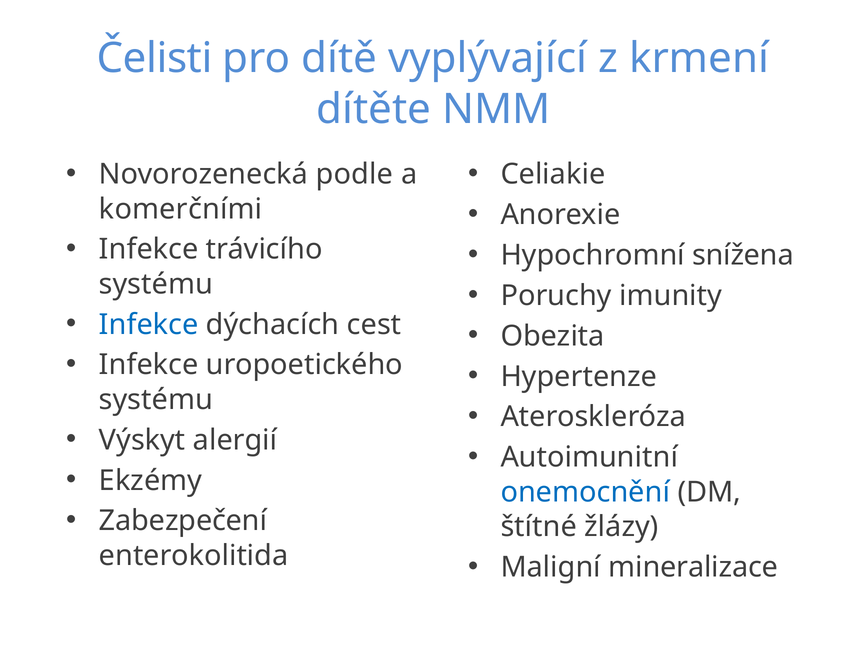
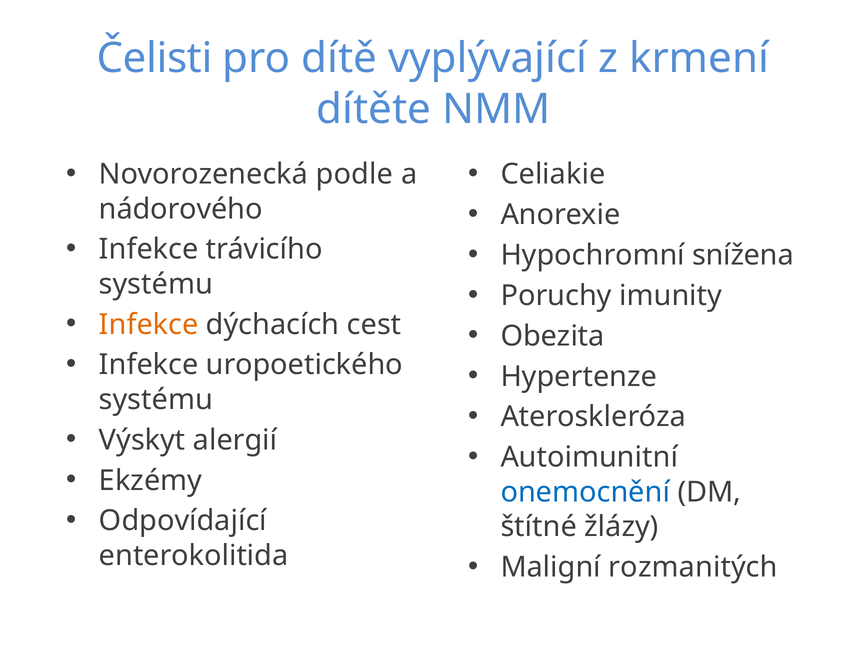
komerčními: komerčními -> nádorového
Infekce at (149, 325) colour: blue -> orange
Zabezpečení: Zabezpečení -> Odpovídající
mineralizace: mineralizace -> rozmanitých
